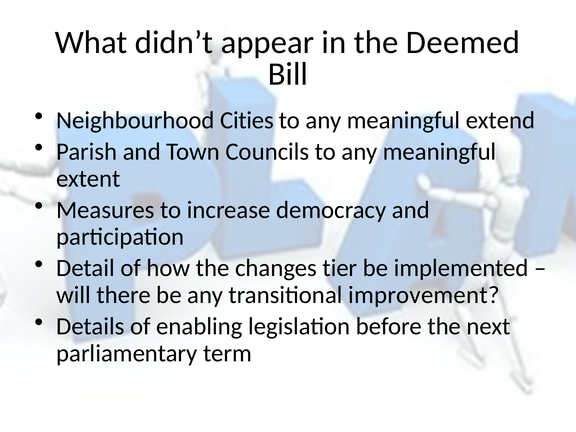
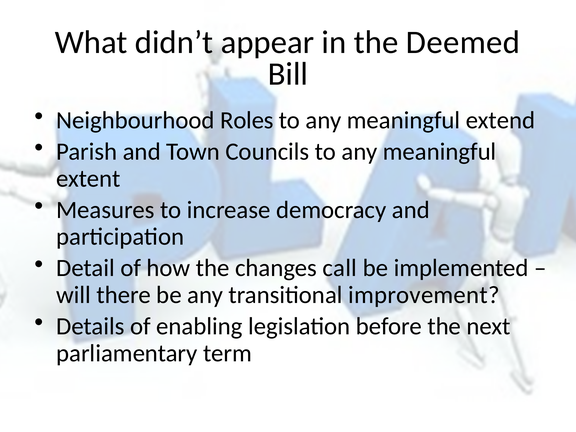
Cities: Cities -> Roles
tier: tier -> call
